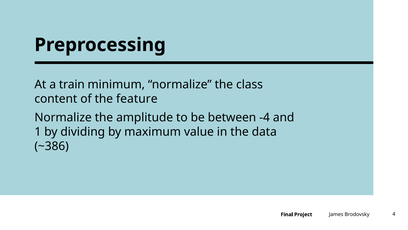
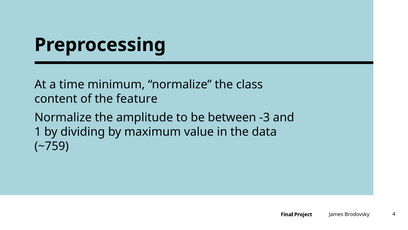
train: train -> time
-4: -4 -> -3
~386: ~386 -> ~759
